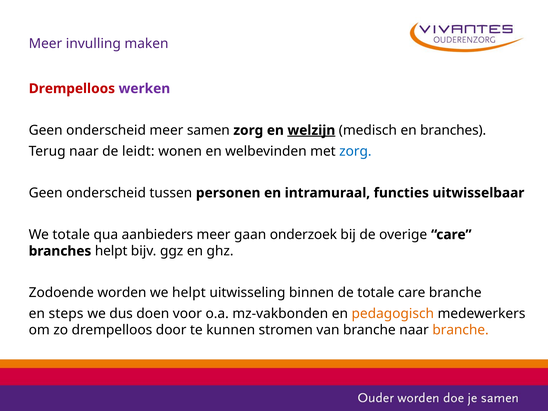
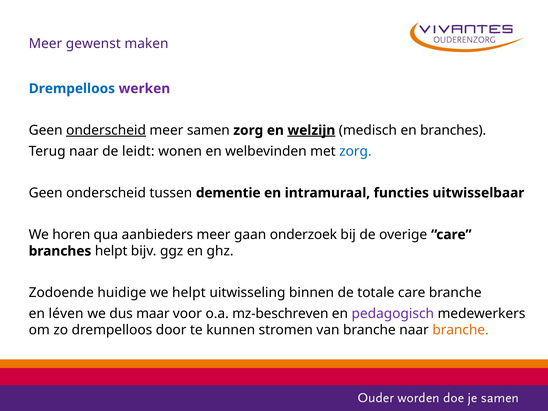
invulling: invulling -> gewenst
Drempelloos at (72, 89) colour: red -> blue
onderscheid at (106, 130) underline: none -> present
personen: personen -> dementie
We totale: totale -> horen
worden: worden -> huidige
steps: steps -> léven
doen: doen -> maar
mz-vakbonden: mz-vakbonden -> mz-beschreven
pedagogisch colour: orange -> purple
